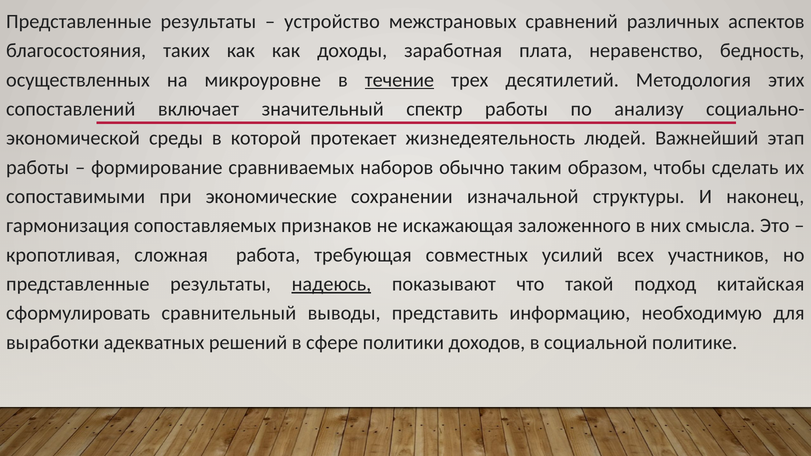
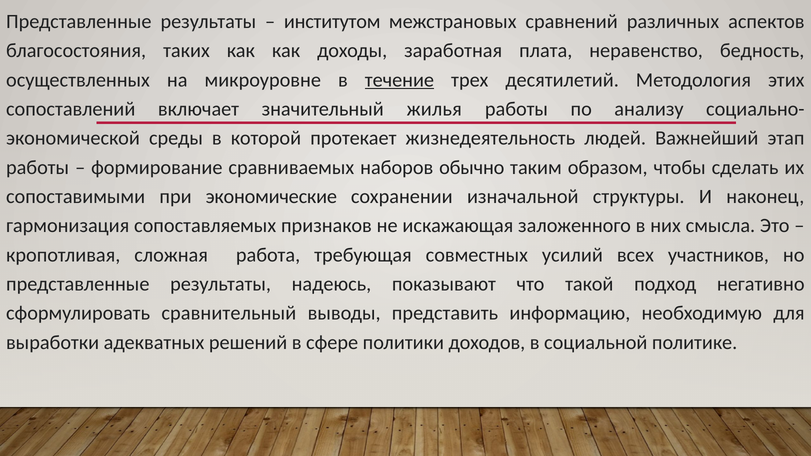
устройство: устройство -> институтом
спектр: спектр -> жилья
надеюсь underline: present -> none
китайская: китайская -> негативно
